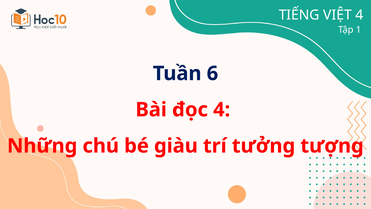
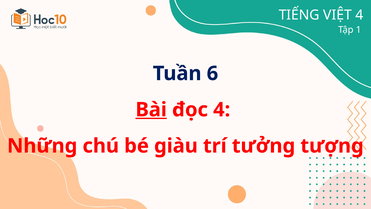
Bài underline: none -> present
